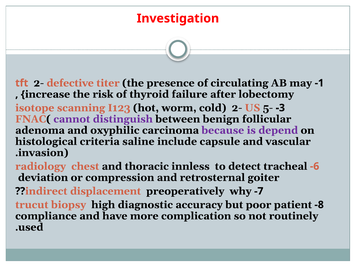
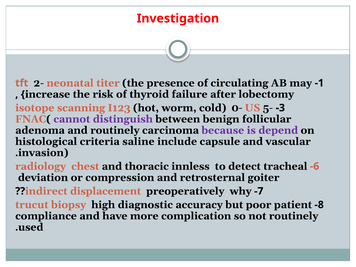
defective: defective -> neonatal
cold 2-: 2- -> 0-
and oxyphilic: oxyphilic -> routinely
